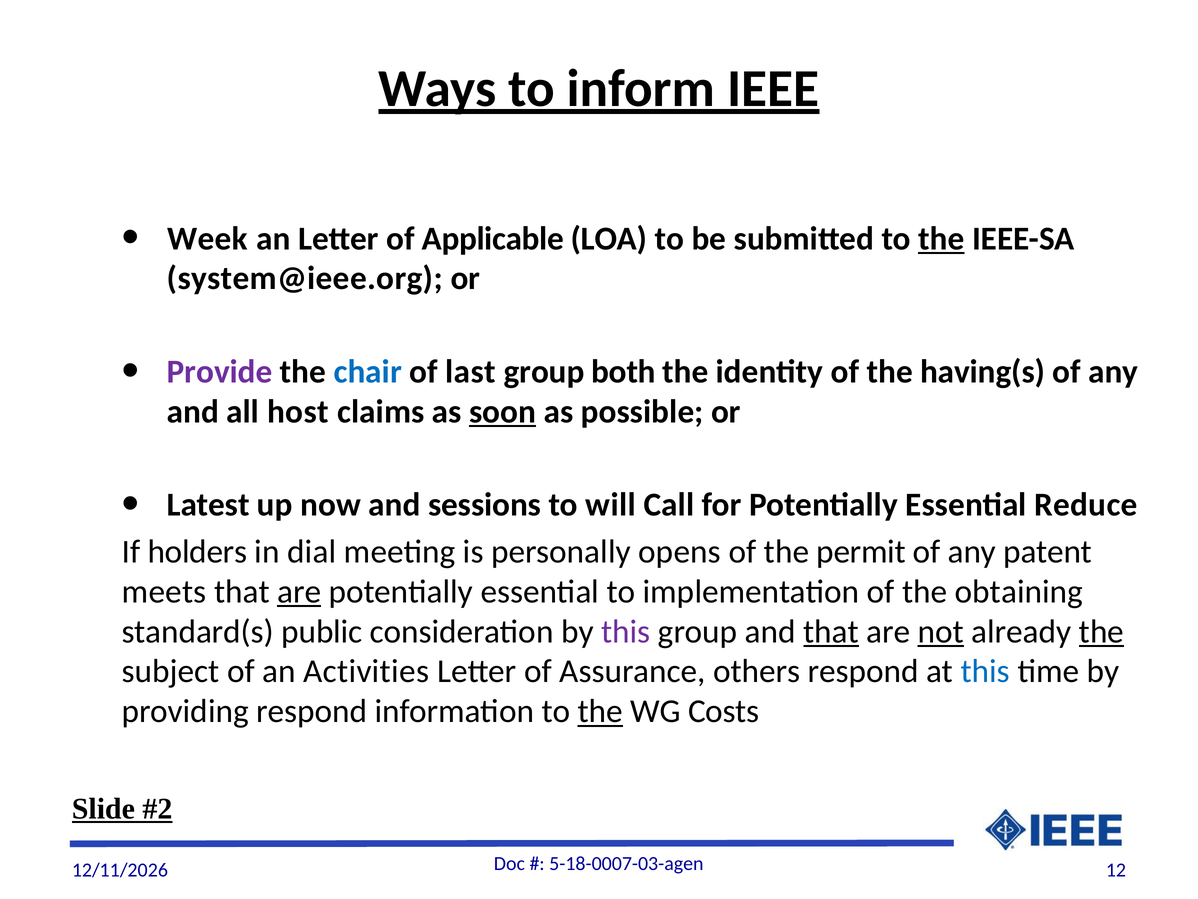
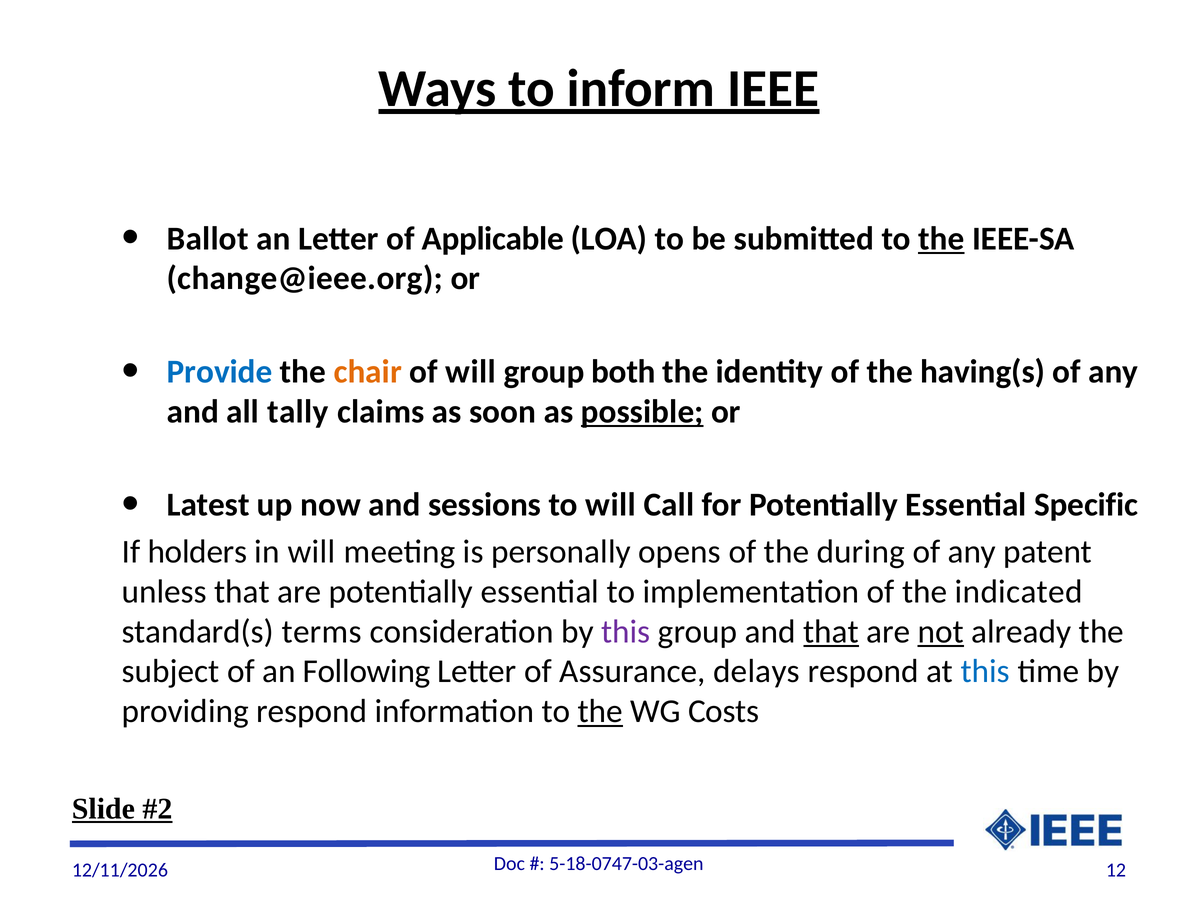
Week: Week -> Ballot
system@ieee.org: system@ieee.org -> change@ieee.org
Provide colour: purple -> blue
chair colour: blue -> orange
of last: last -> will
host: host -> tally
soon underline: present -> none
possible underline: none -> present
Reduce: Reduce -> Specific
in dial: dial -> will
permit: permit -> during
meets: meets -> unless
are at (299, 591) underline: present -> none
obtaining: obtaining -> indicated
public: public -> terms
the at (1101, 631) underline: present -> none
Activities: Activities -> Following
others: others -> delays
5-18-0007-03-agen: 5-18-0007-03-agen -> 5-18-0747-03-agen
